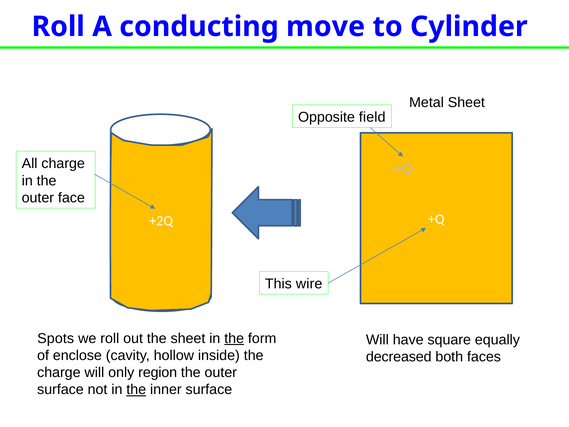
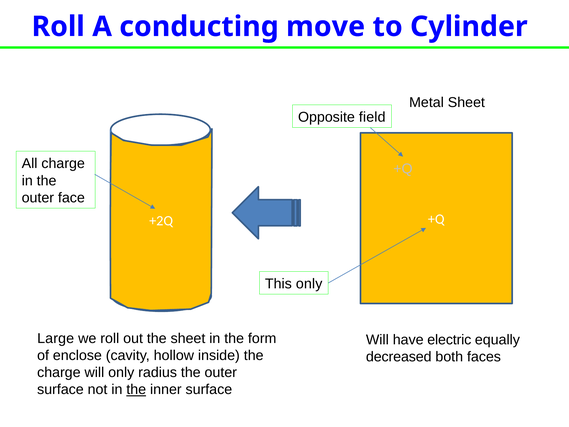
This wire: wire -> only
Spots: Spots -> Large
the at (234, 338) underline: present -> none
square: square -> electric
region: region -> radius
